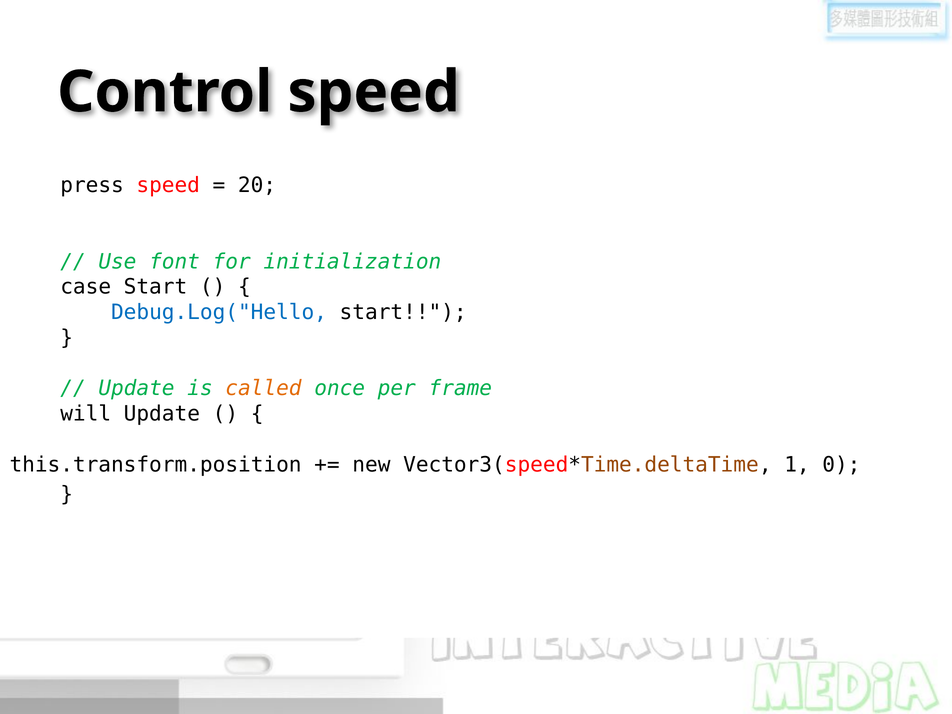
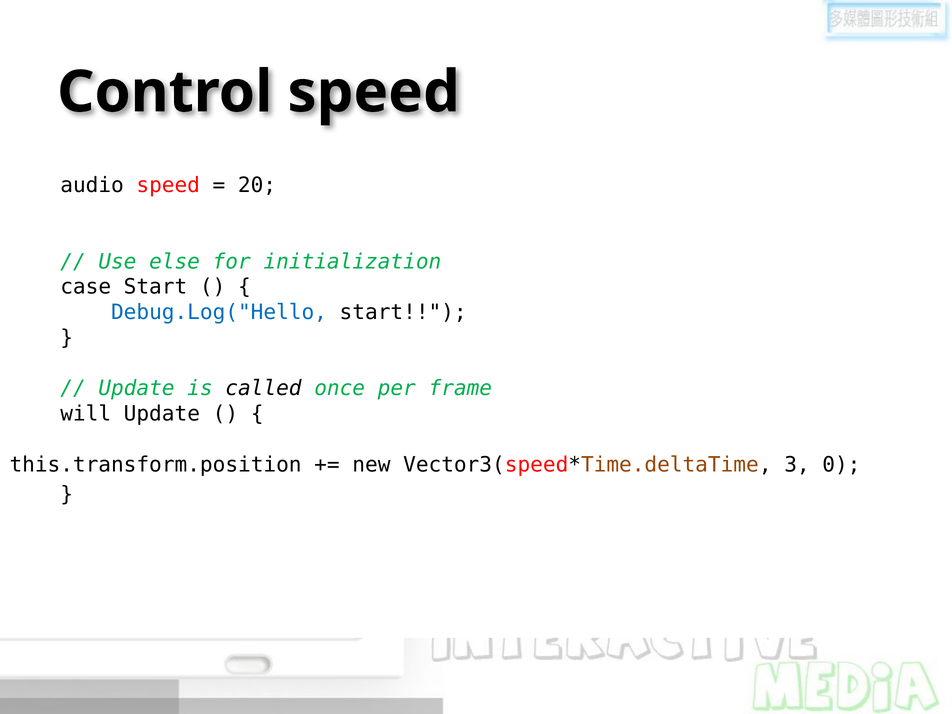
press: press -> audio
font: font -> else
called colour: orange -> black
1: 1 -> 3
